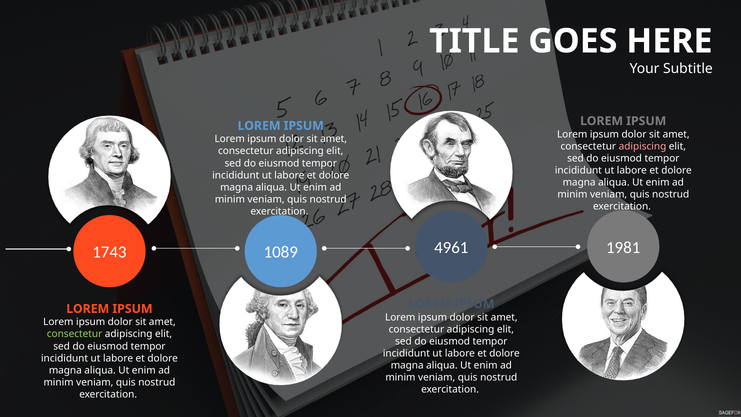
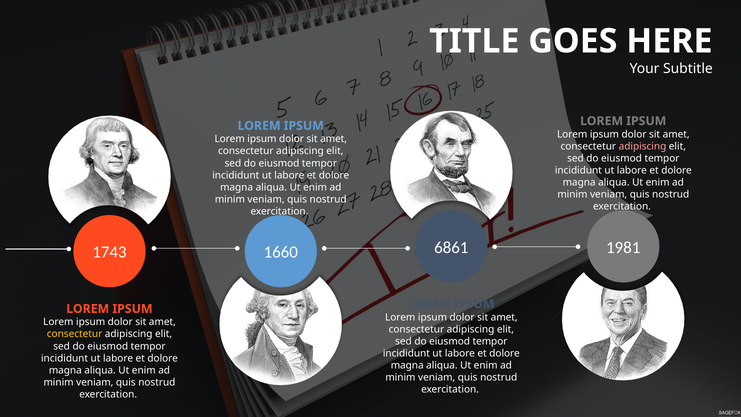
4961: 4961 -> 6861
1089: 1089 -> 1660
consectetur at (75, 334) colour: light green -> yellow
